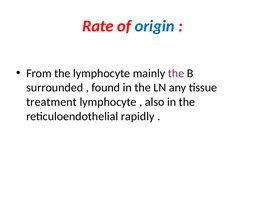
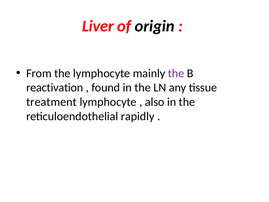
Rate: Rate -> Liver
origin colour: blue -> black
surrounded: surrounded -> reactivation
